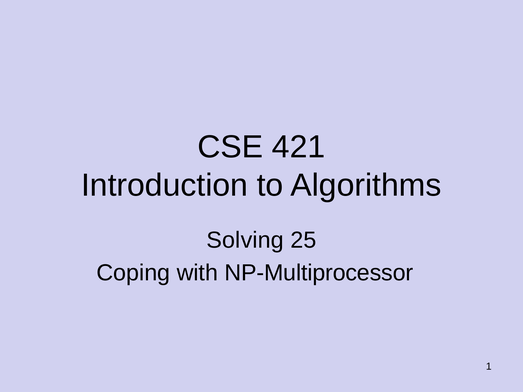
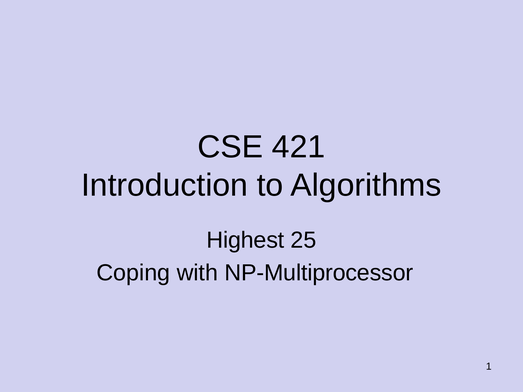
Solving: Solving -> Highest
